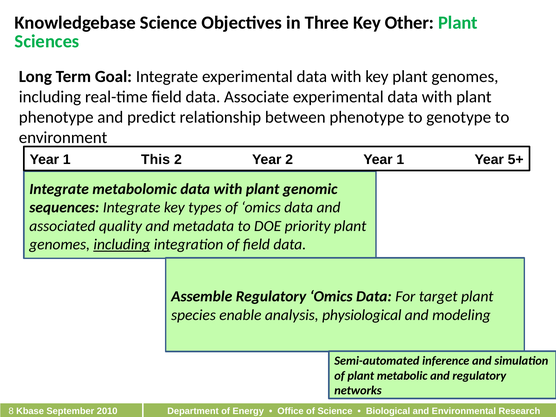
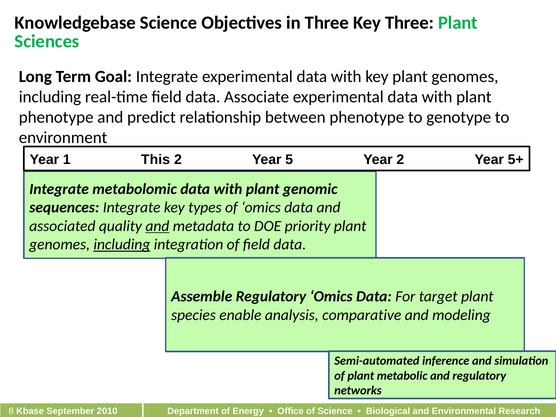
Key Other: Other -> Three
Year 2: 2 -> 5
1 at (400, 159): 1 -> 2
and at (157, 226) underline: none -> present
physiological: physiological -> comparative
